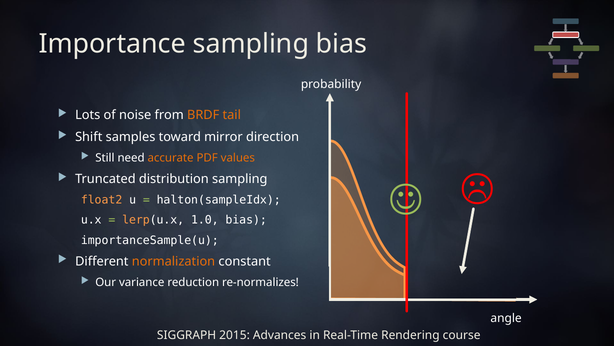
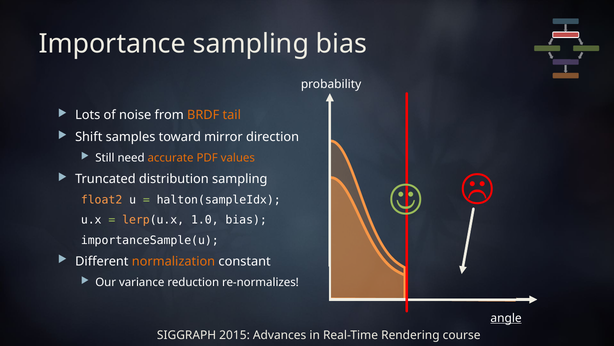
angle underline: none -> present
